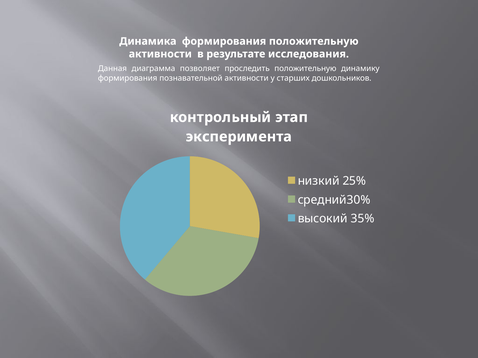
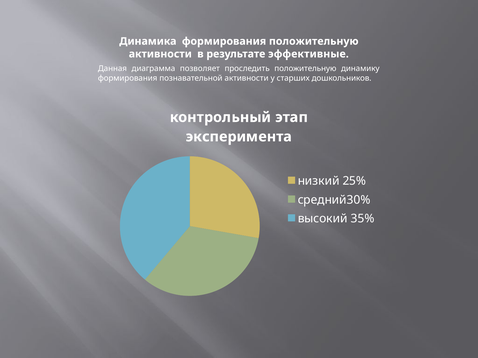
исследования: исследования -> эффективные
